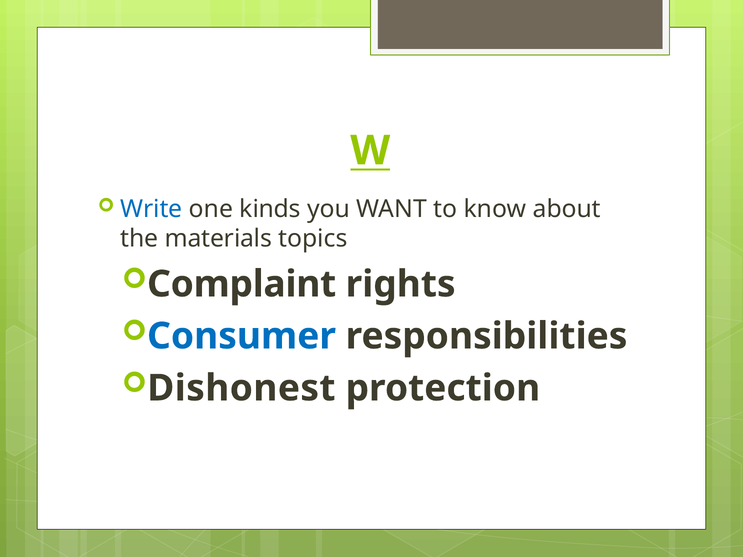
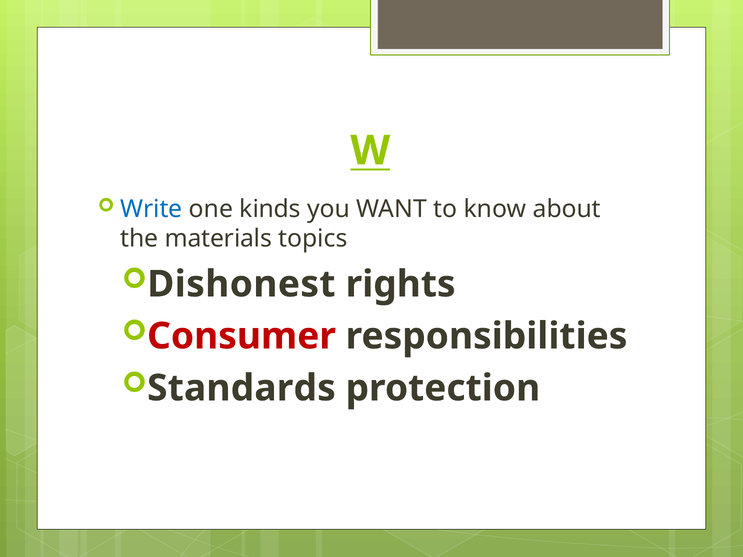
Complaint: Complaint -> Dishonest
Consumer colour: blue -> red
Dishonest: Dishonest -> Standards
